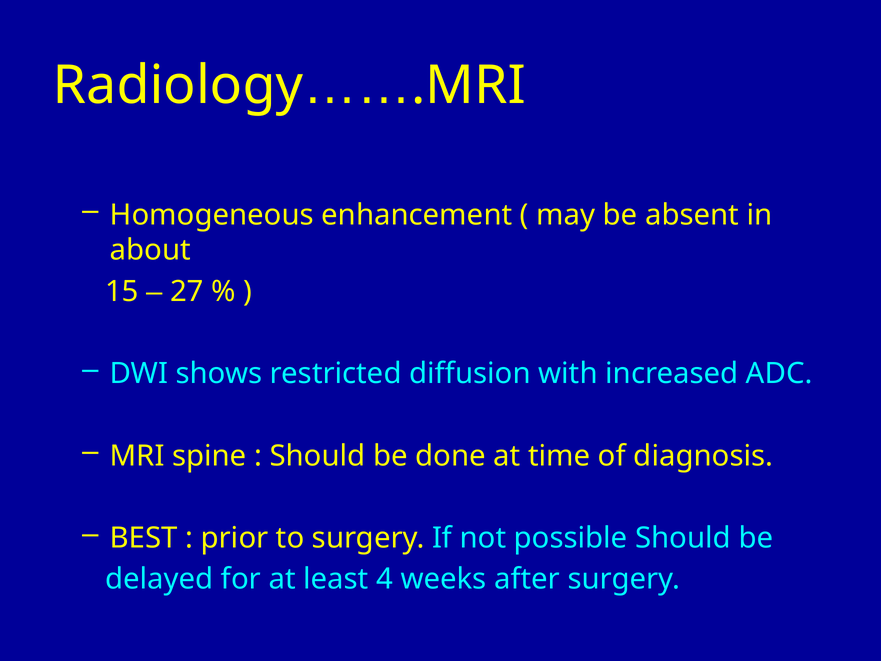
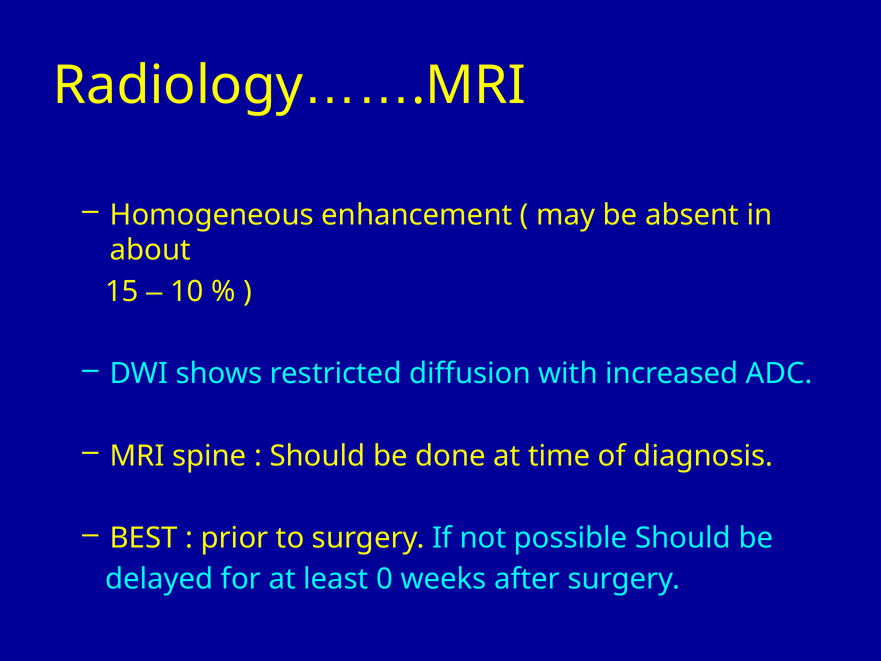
27: 27 -> 10
4: 4 -> 0
